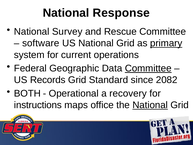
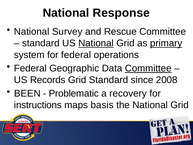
software at (41, 43): software -> standard
National at (96, 43) underline: none -> present
for current: current -> federal
2082: 2082 -> 2008
BOTH: BOTH -> BEEN
Operational: Operational -> Problematic
office: office -> basis
National at (150, 105) underline: present -> none
